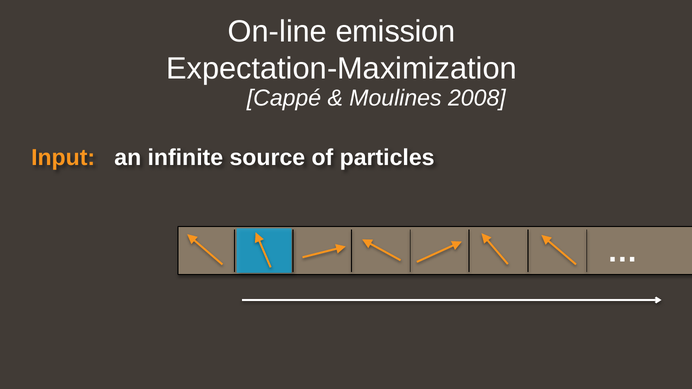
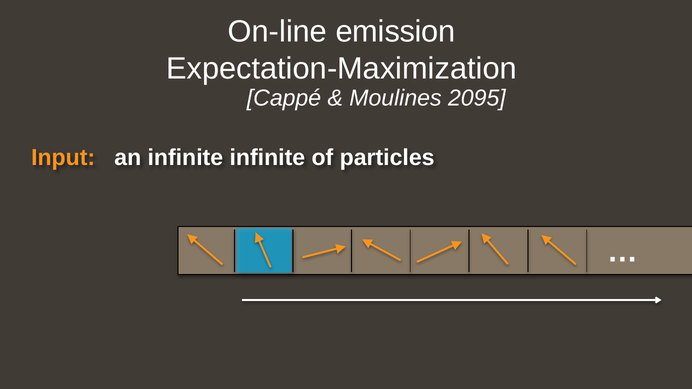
2008: 2008 -> 2095
infinite source: source -> infinite
